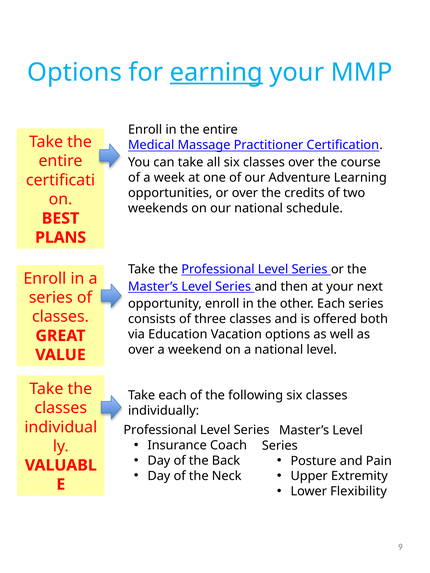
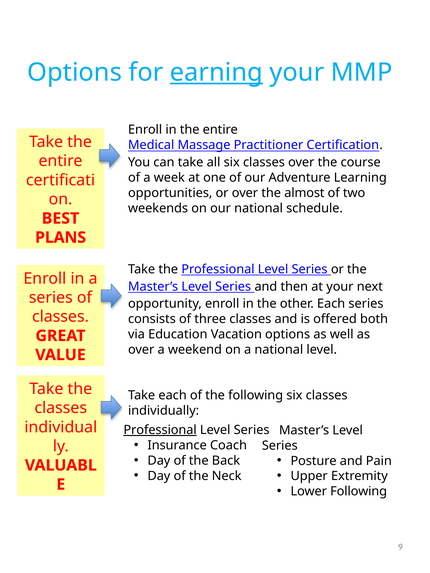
credits: credits -> almost
Professional at (160, 430) underline: none -> present
Lower Flexibility: Flexibility -> Following
